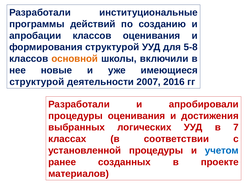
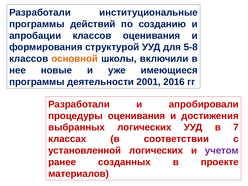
структурой at (37, 82): структурой -> программы
2007: 2007 -> 2001
установленной процедуры: процедуры -> логических
учетом colour: blue -> purple
